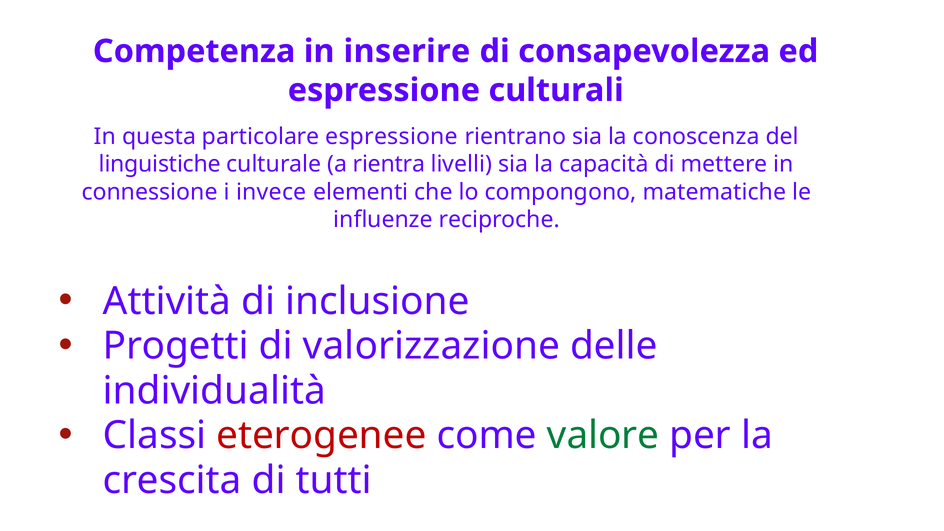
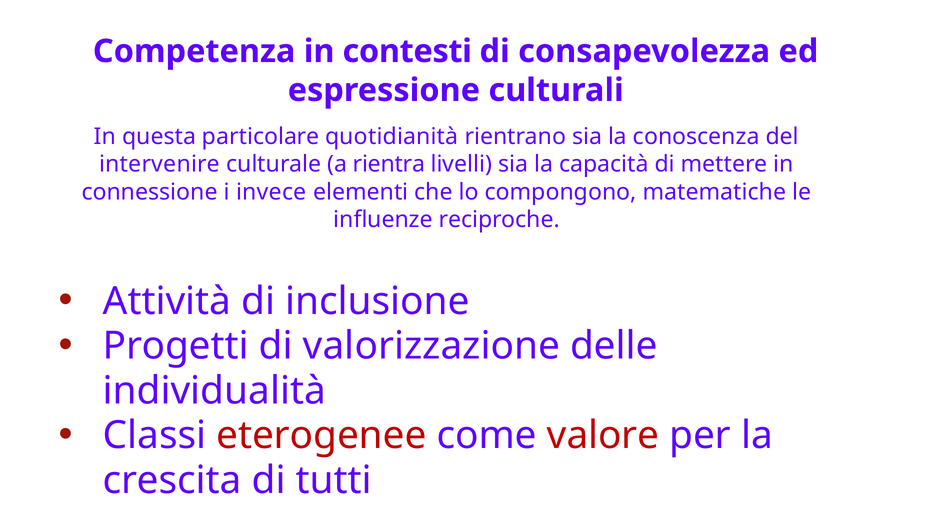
inserire: inserire -> contesti
particolare espressione: espressione -> quotidianità
linguistiche: linguistiche -> intervenire
valore colour: green -> red
